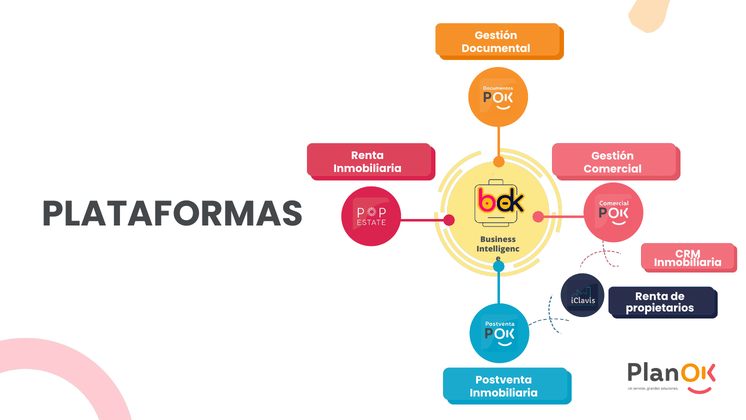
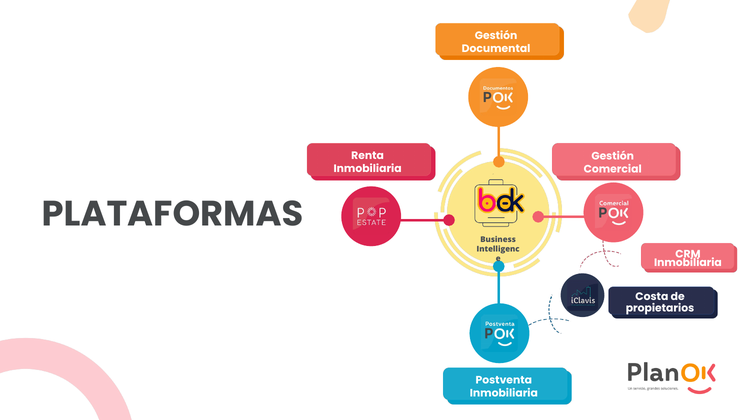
Renta at (652, 297): Renta -> Costa
